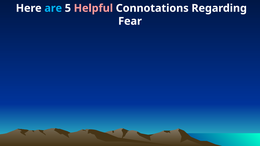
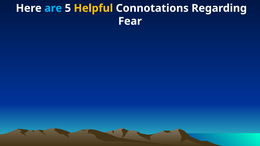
Helpful colour: pink -> yellow
